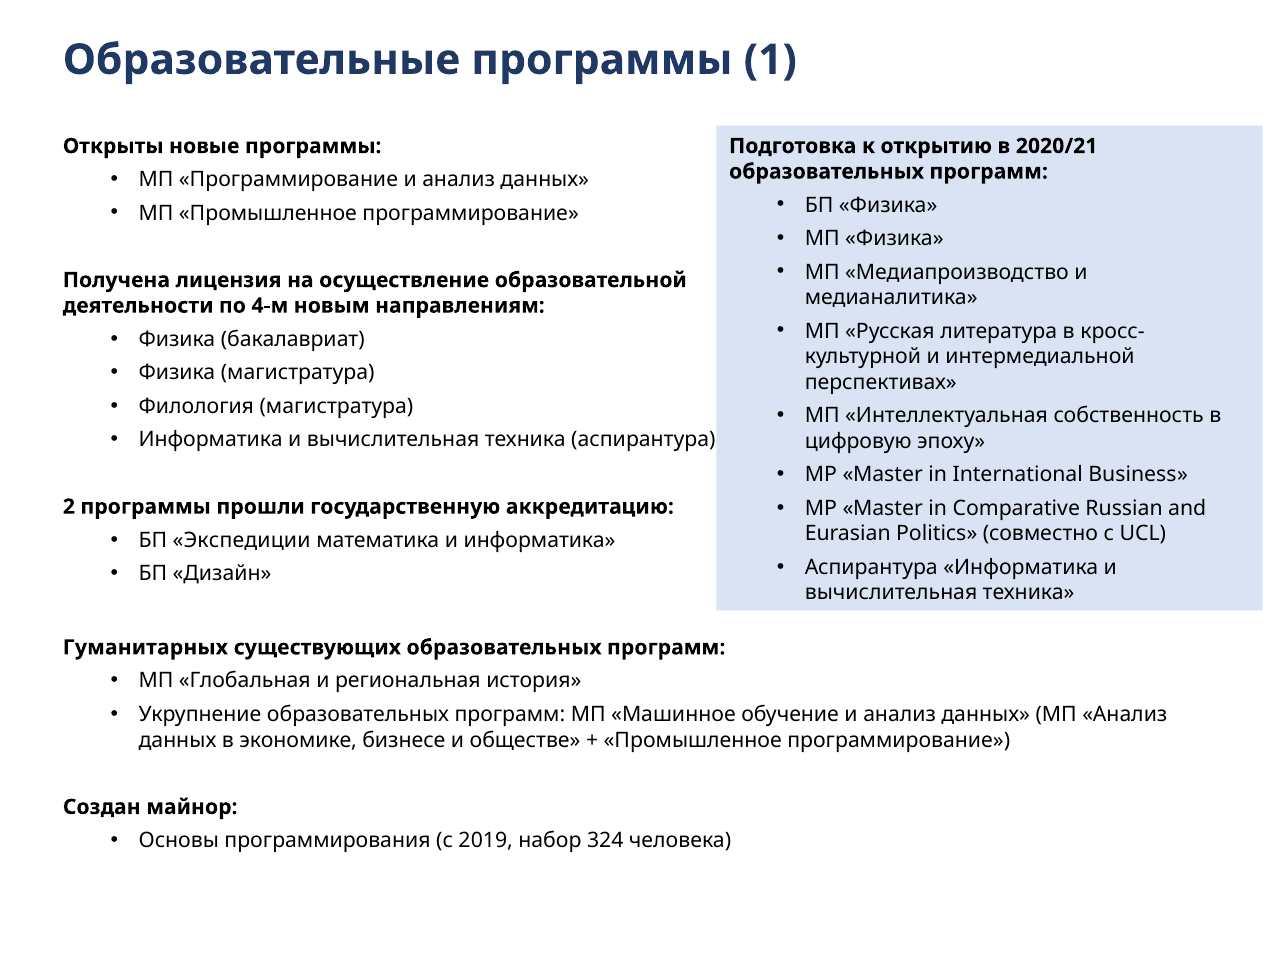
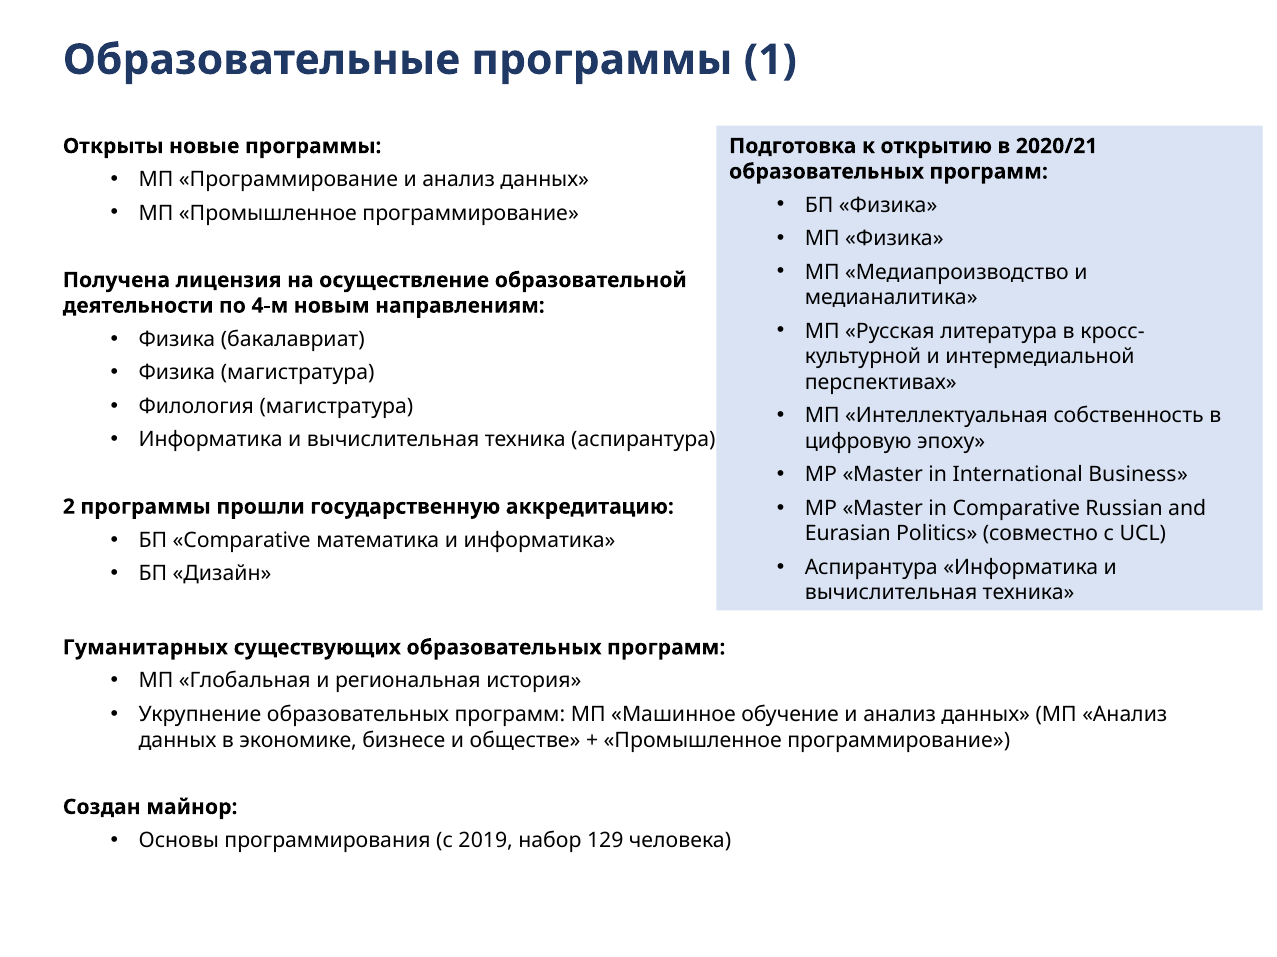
БП Экспедиции: Экспедиции -> Comparative
324: 324 -> 129
